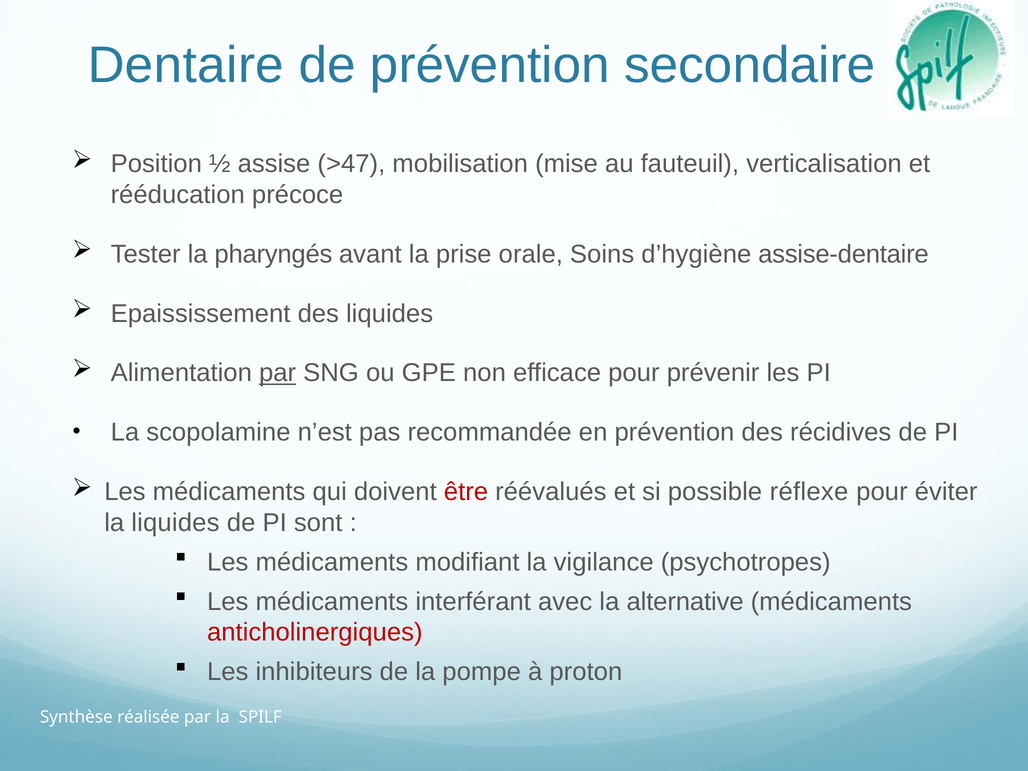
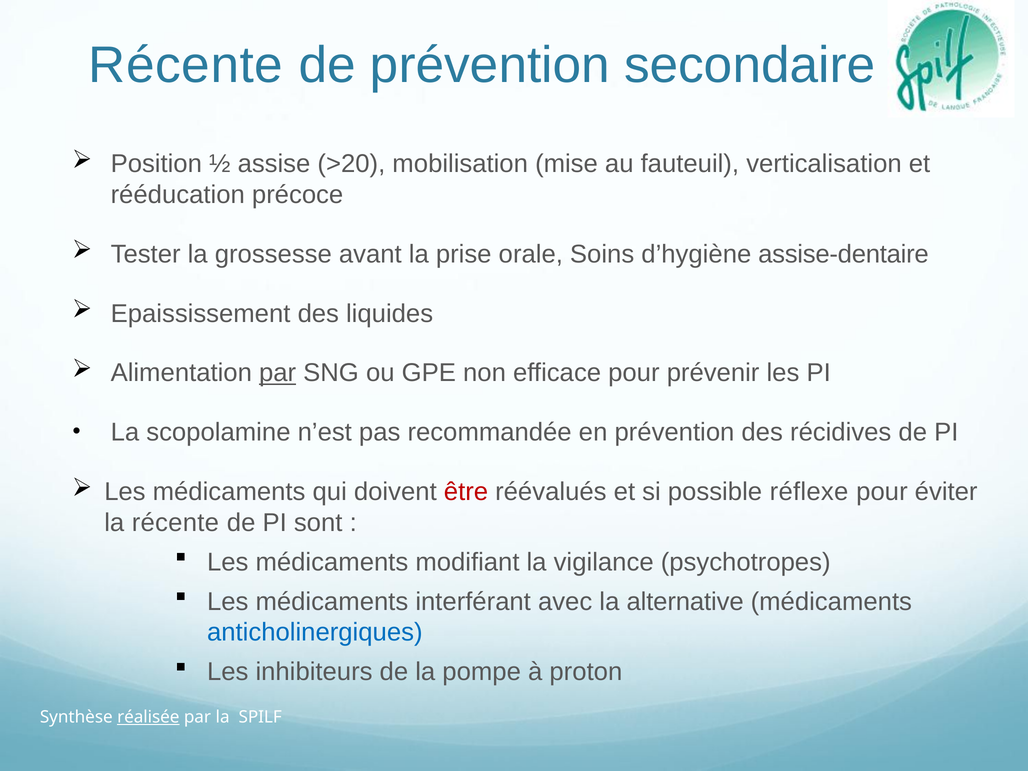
Dentaire at (186, 65): Dentaire -> Récente
>47: >47 -> >20
pharyngés: pharyngés -> grossesse
la liquides: liquides -> récente
anticholinergiques colour: red -> blue
réalisée underline: none -> present
